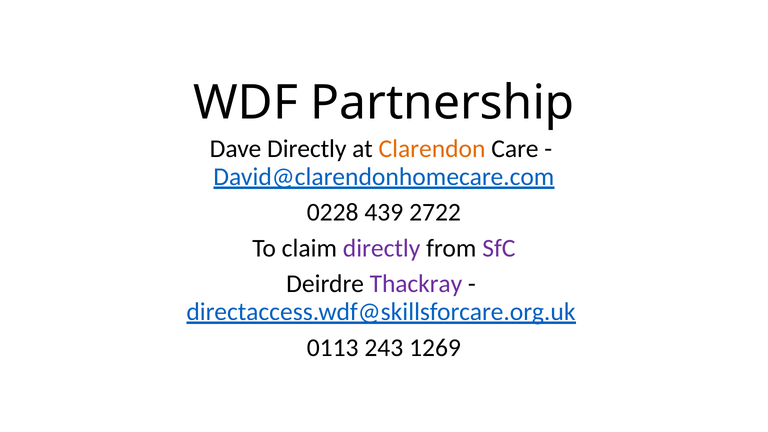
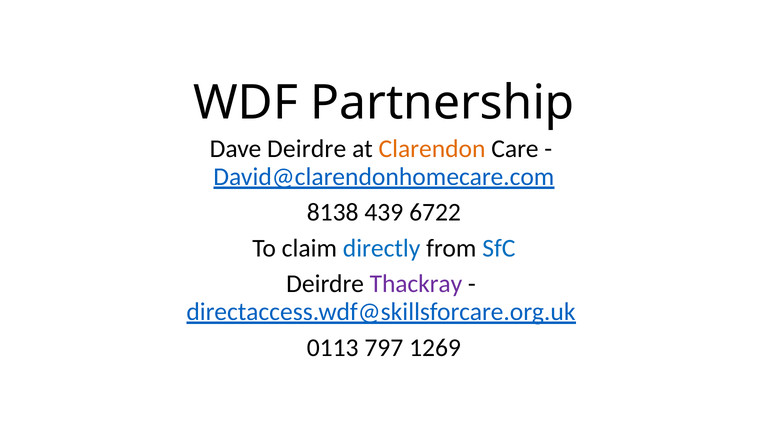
Dave Directly: Directly -> Deirdre
0228: 0228 -> 8138
2722: 2722 -> 6722
directly at (382, 248) colour: purple -> blue
SfC colour: purple -> blue
243: 243 -> 797
